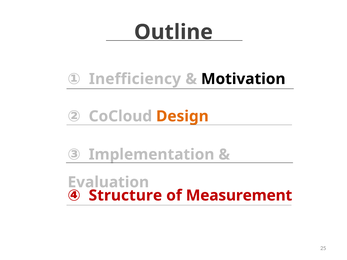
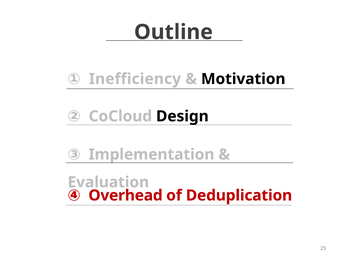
Design colour: orange -> black
Structure: Structure -> Overhead
Measurement: Measurement -> Deduplication
